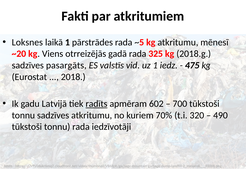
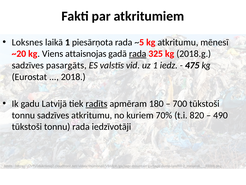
pārstrādes: pārstrādes -> piesārņota
otrreizējās: otrreizējās -> attaisnojas
rada at (138, 54) underline: none -> present
602: 602 -> 180
320: 320 -> 820
